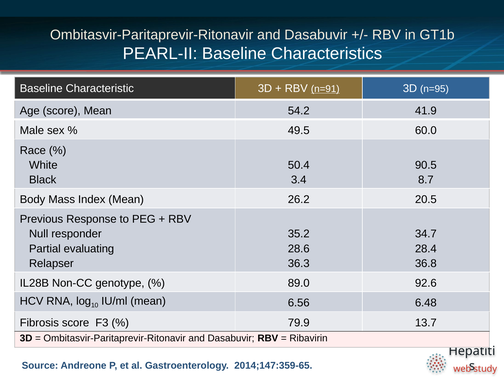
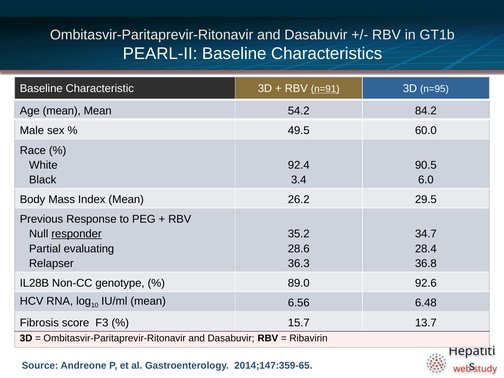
Age score: score -> mean
41.9: 41.9 -> 84.2
50.4: 50.4 -> 92.4
8.7: 8.7 -> 6.0
20.5: 20.5 -> 29.5
responder underline: none -> present
79.9: 79.9 -> 15.7
